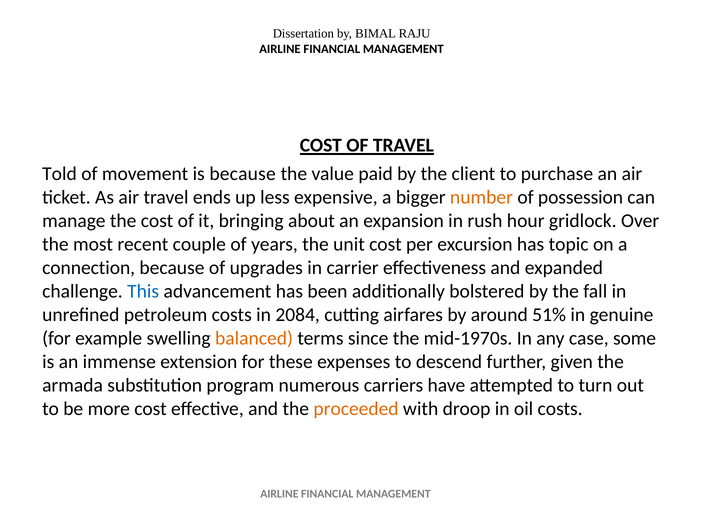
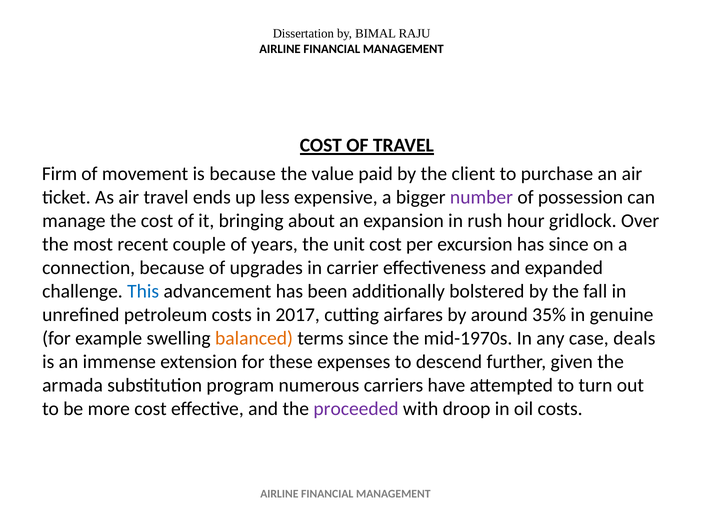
Told: Told -> Firm
number colour: orange -> purple
has topic: topic -> since
2084: 2084 -> 2017
51%: 51% -> 35%
some: some -> deals
proceeded colour: orange -> purple
